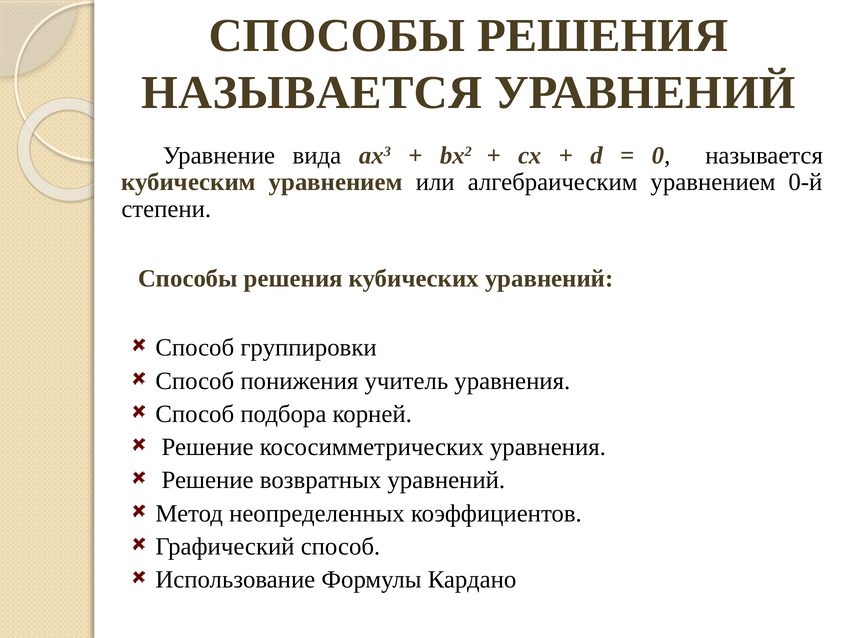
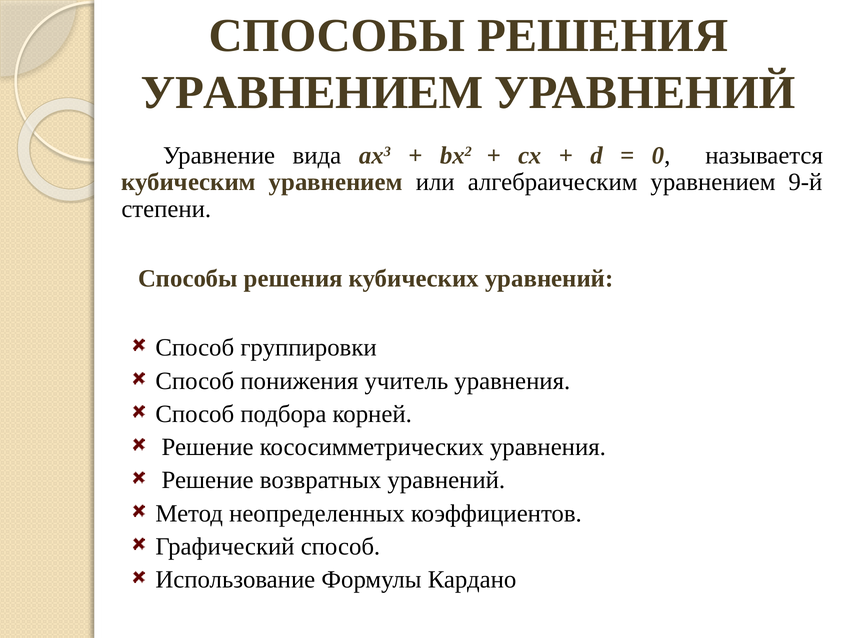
НАЗЫВАЕТСЯ at (312, 93): НАЗЫВАЕТСЯ -> УРАВНЕНИЕМ
0-й: 0-й -> 9-й
